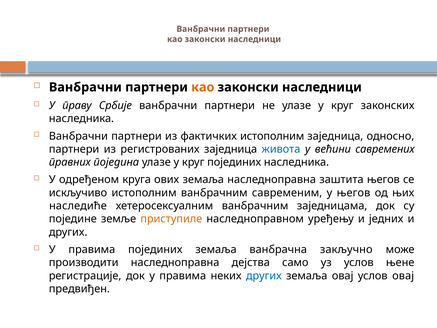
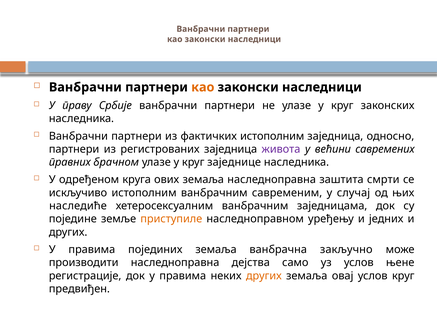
живота colour: blue -> purple
поједина: поједина -> брачном
круг појединих: појединих -> заједнице
заштита његов: његов -> смрти
у његов: његов -> случај
других at (264, 276) colour: blue -> orange
услов овај: овај -> круг
